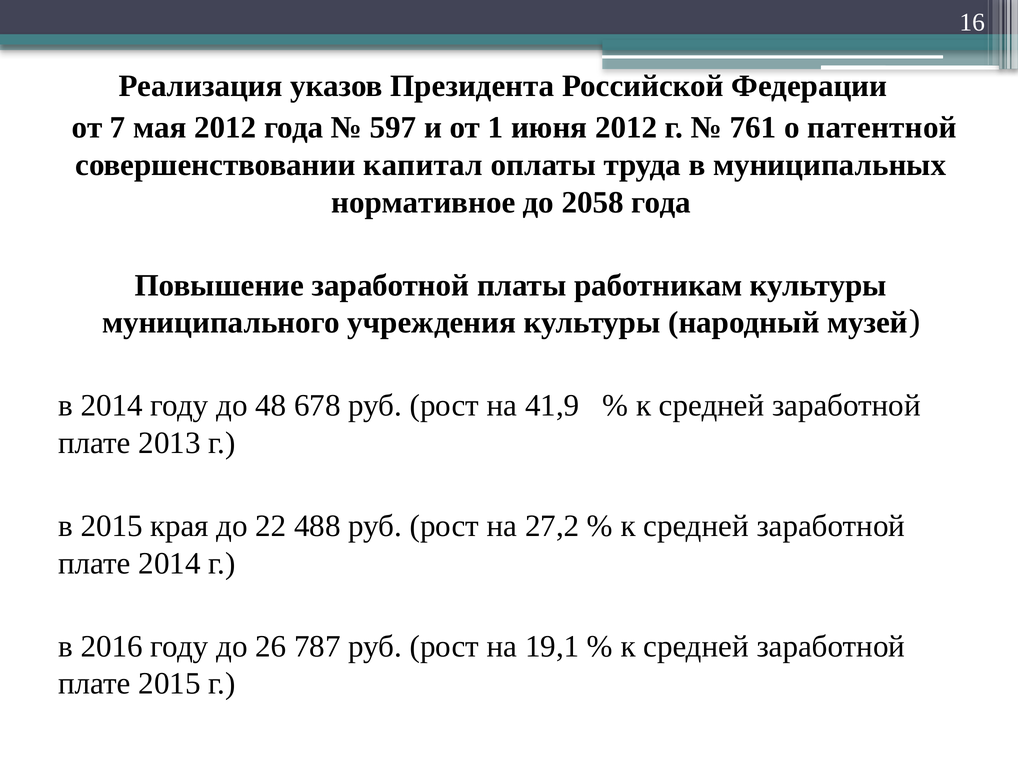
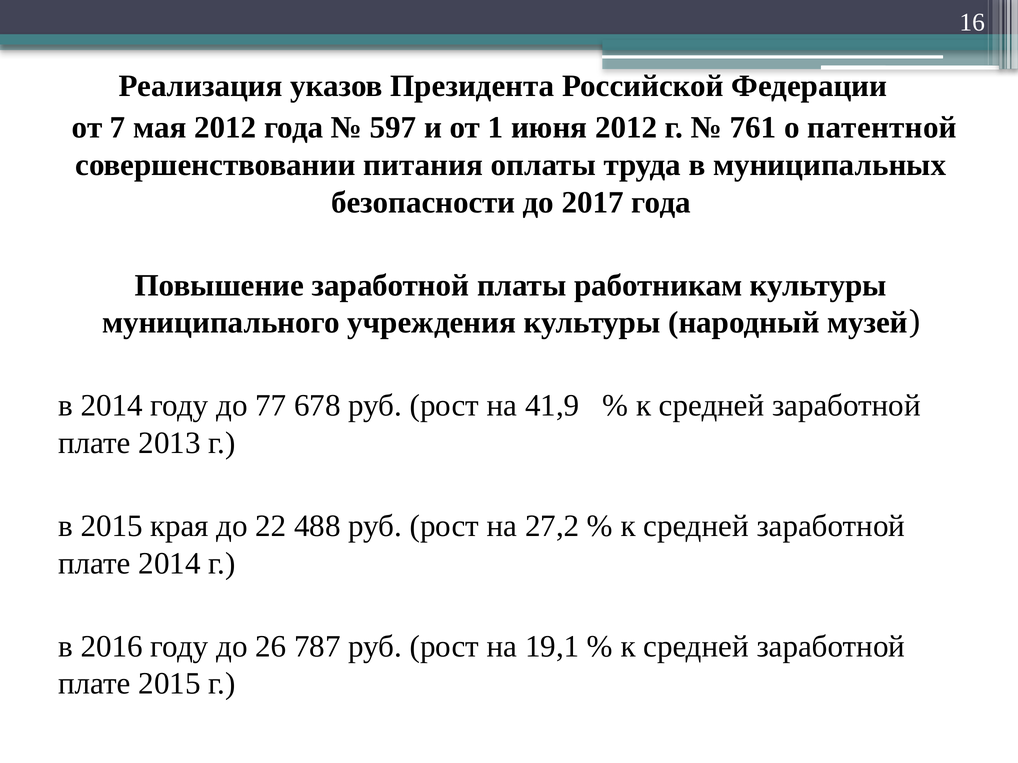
капитал: капитал -> питания
нормативное: нормативное -> безопасности
2058: 2058 -> 2017
48: 48 -> 77
